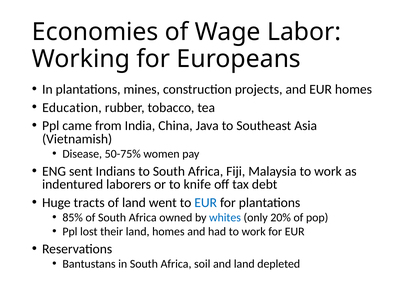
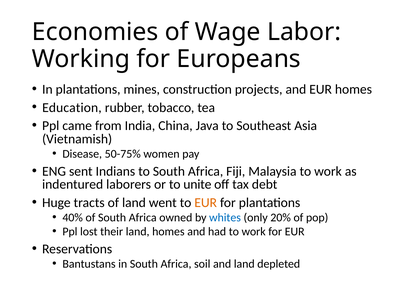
knife: knife -> unite
EUR at (206, 202) colour: blue -> orange
85%: 85% -> 40%
